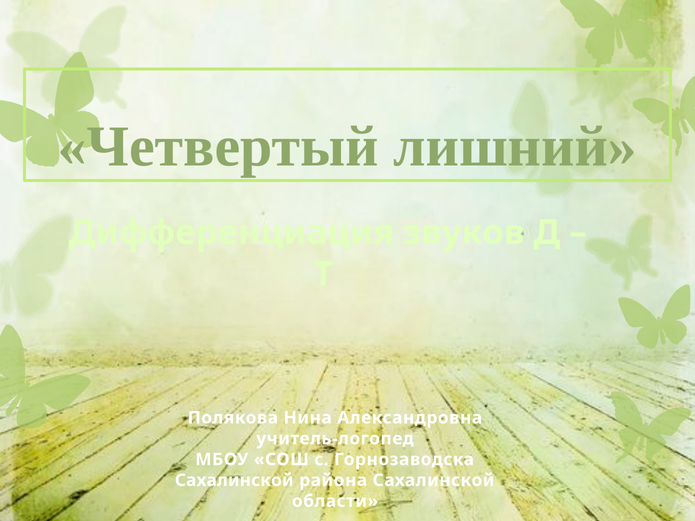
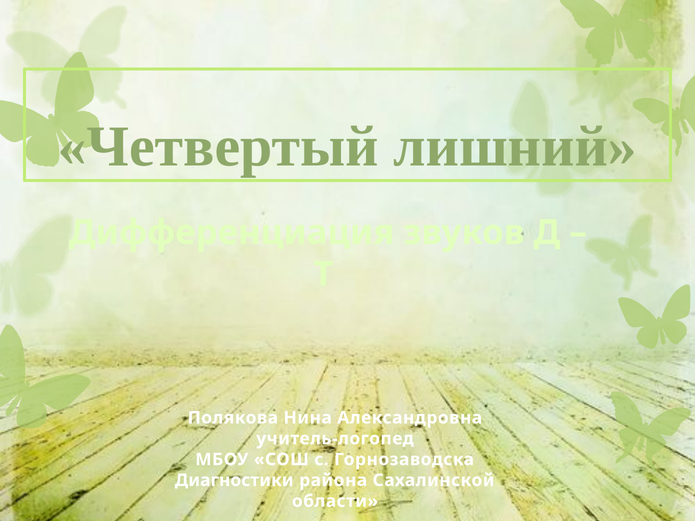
Сахалинской at (234, 481): Сахалинской -> Диагностики
